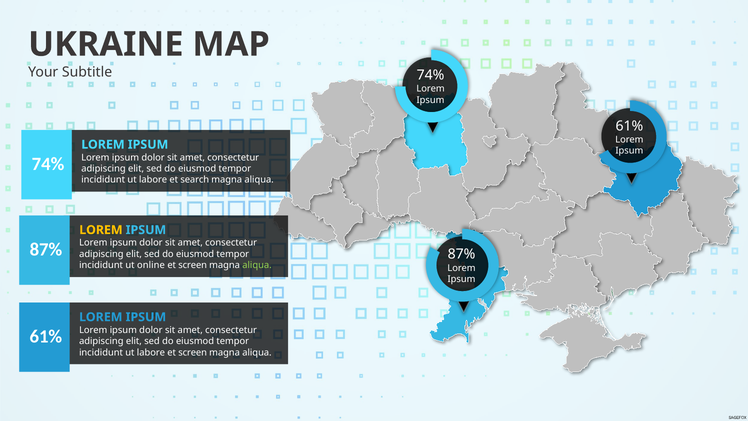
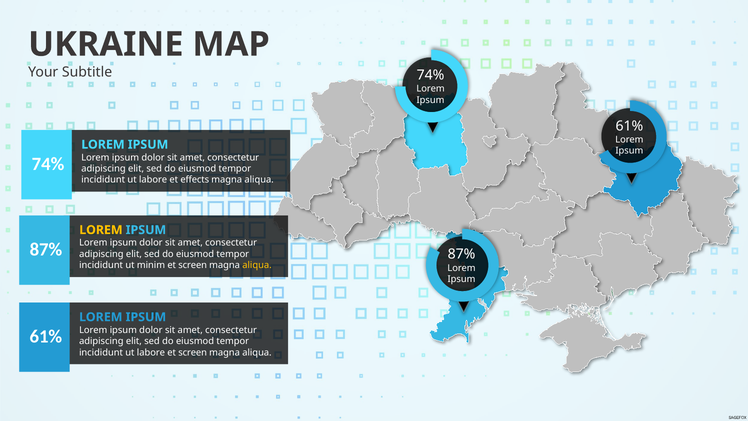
search: search -> effects
online: online -> minim
aliqua at (257, 265) colour: light green -> yellow
